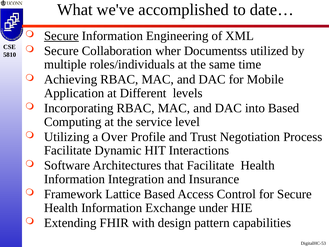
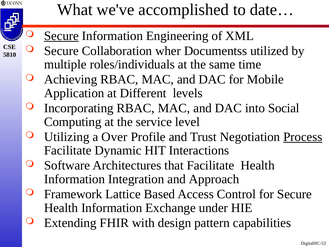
into Based: Based -> Social
Process underline: none -> present
Insurance: Insurance -> Approach
